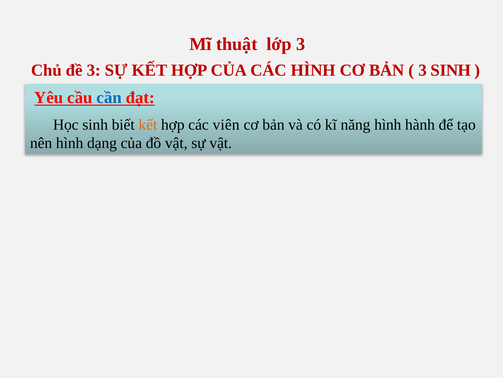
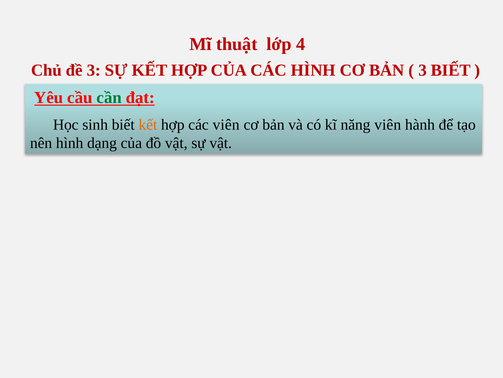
lớp 3: 3 -> 4
3 SINH: SINH -> BIẾT
cần colour: blue -> green
năng hình: hình -> viên
